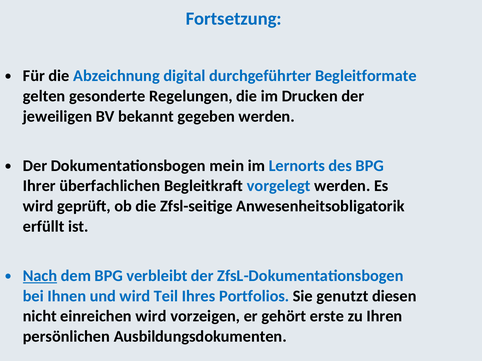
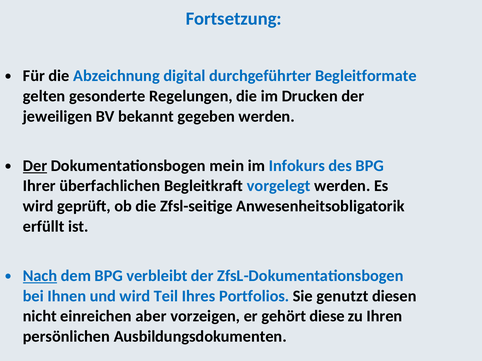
Der at (35, 166) underline: none -> present
Lernorts: Lernorts -> Infokurs
einreichen wird: wird -> aber
erste: erste -> diese
